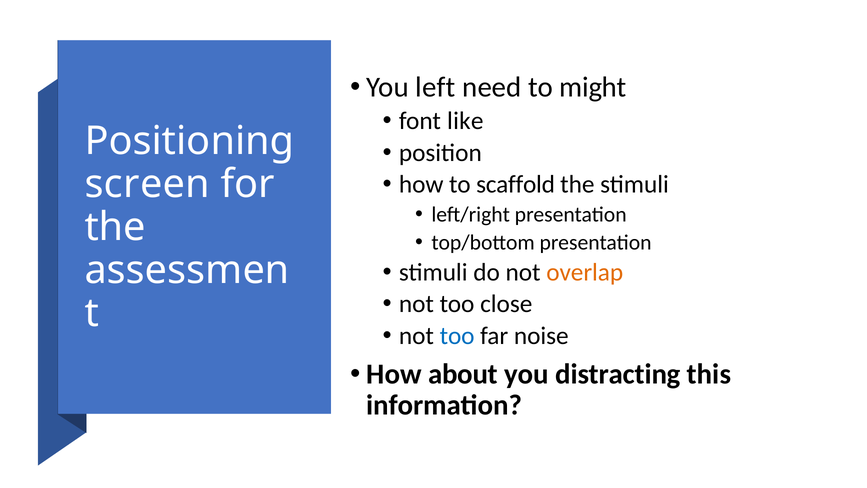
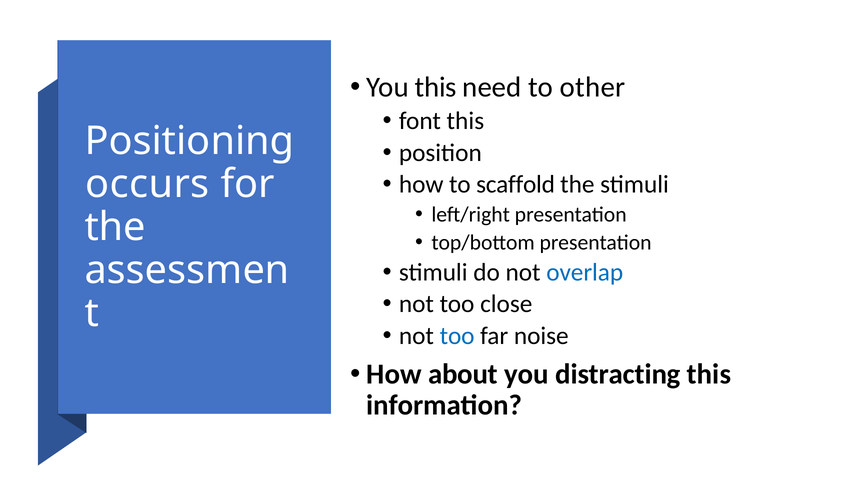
You left: left -> this
might: might -> other
font like: like -> this
screen: screen -> occurs
overlap colour: orange -> blue
